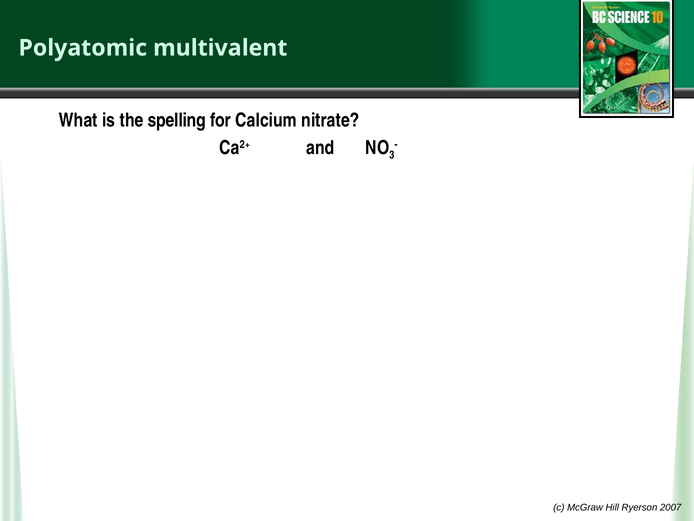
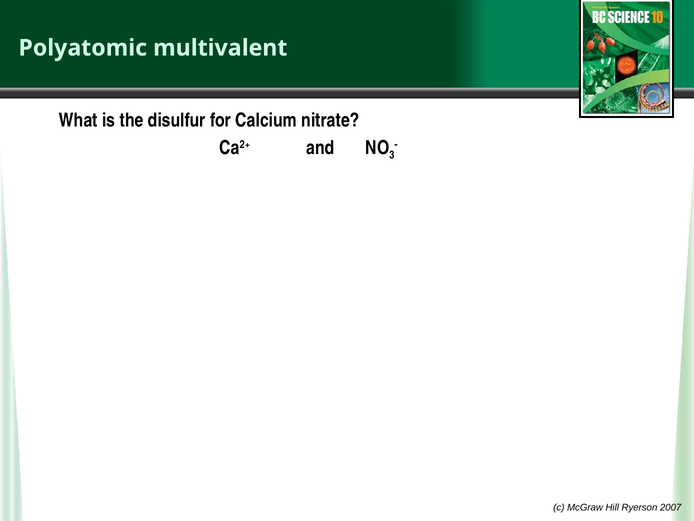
spelling: spelling -> disulfur
